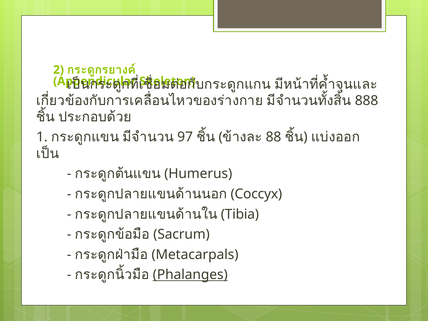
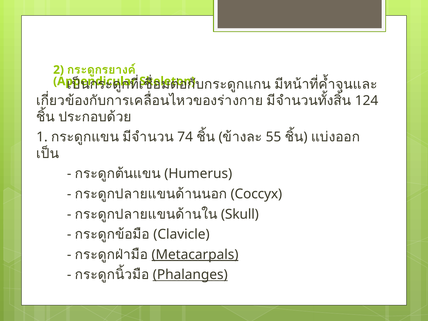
888: 888 -> 124
97: 97 -> 74
88: 88 -> 55
Tibia: Tibia -> Skull
Sacrum: Sacrum -> Clavicle
Metacarpals underline: none -> present
